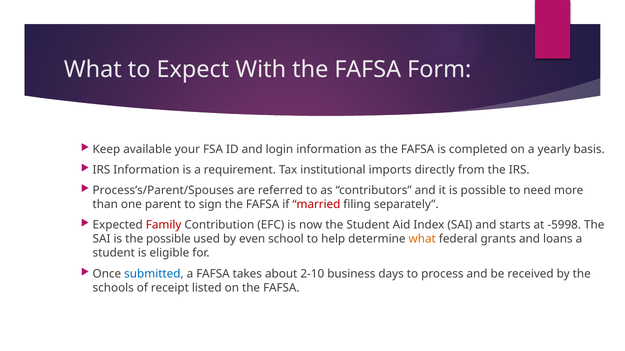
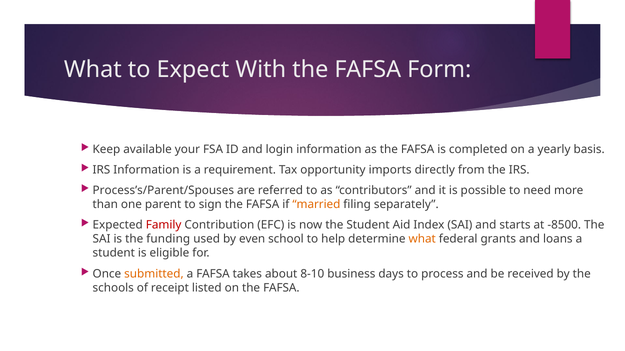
institutional: institutional -> opportunity
married colour: red -> orange
-5998: -5998 -> -8500
the possible: possible -> funding
submitted colour: blue -> orange
2-10: 2-10 -> 8-10
